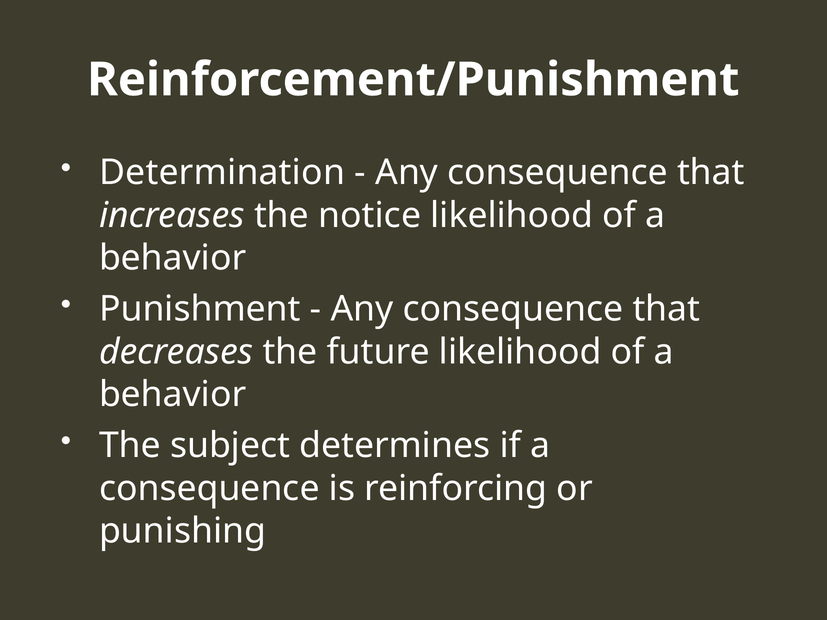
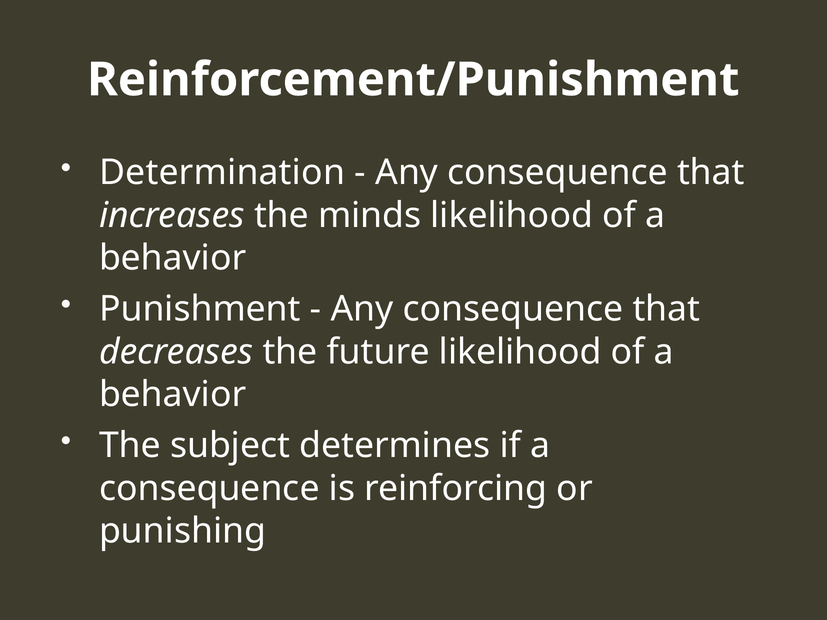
notice: notice -> minds
